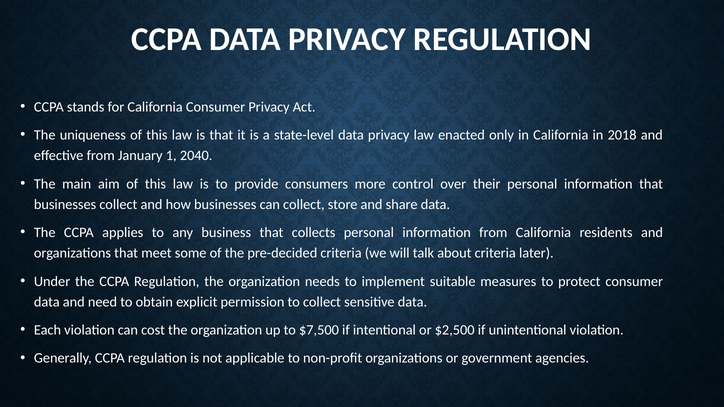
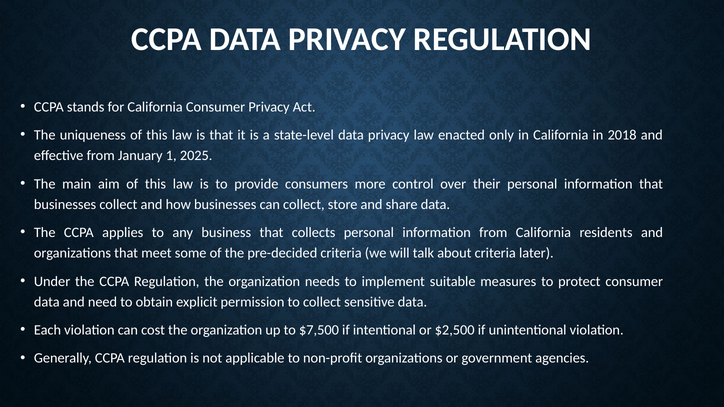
2040: 2040 -> 2025
